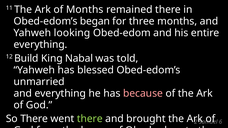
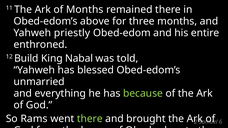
began: began -> above
looking: looking -> priestly
everything at (40, 45): everything -> enthroned
because colour: pink -> light green
So There: There -> Rams
